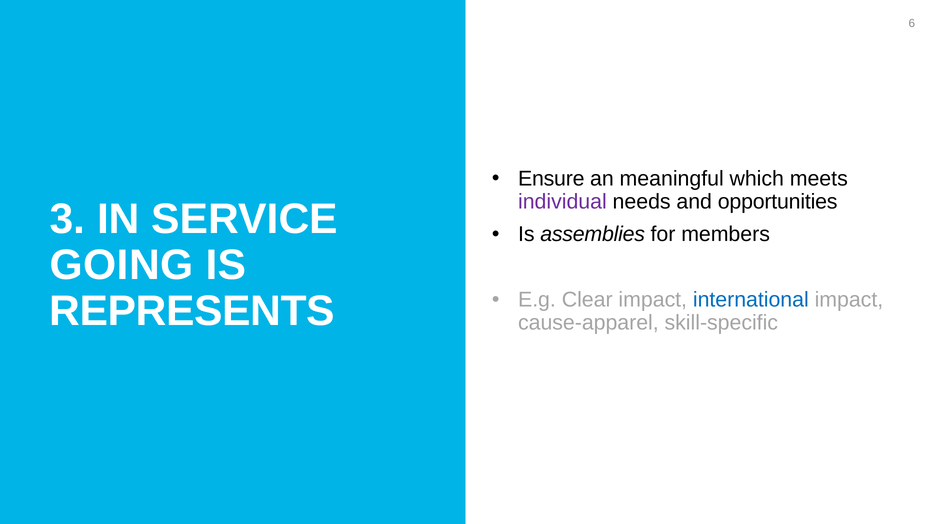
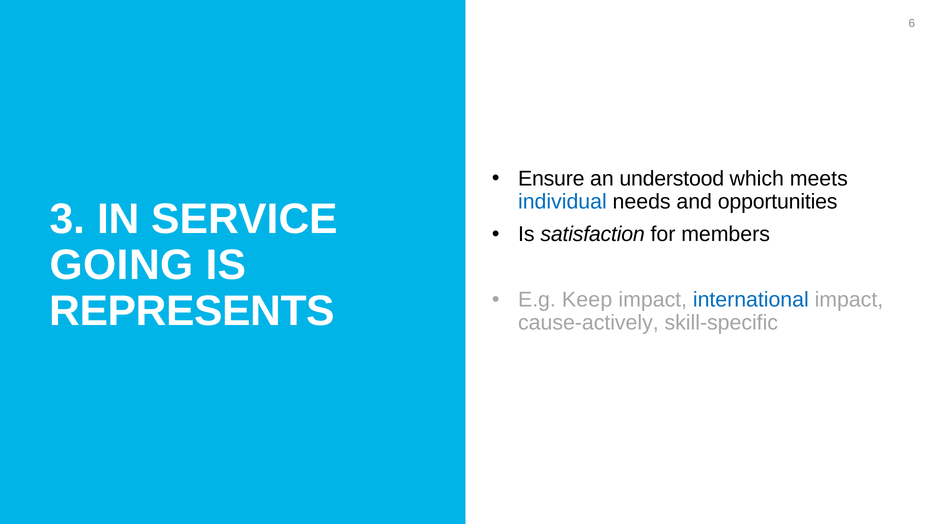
meaningful: meaningful -> understood
individual colour: purple -> blue
assemblies: assemblies -> satisfaction
Clear: Clear -> Keep
cause-apparel: cause-apparel -> cause-actively
